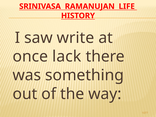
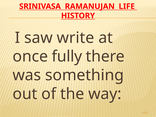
lack: lack -> fully
